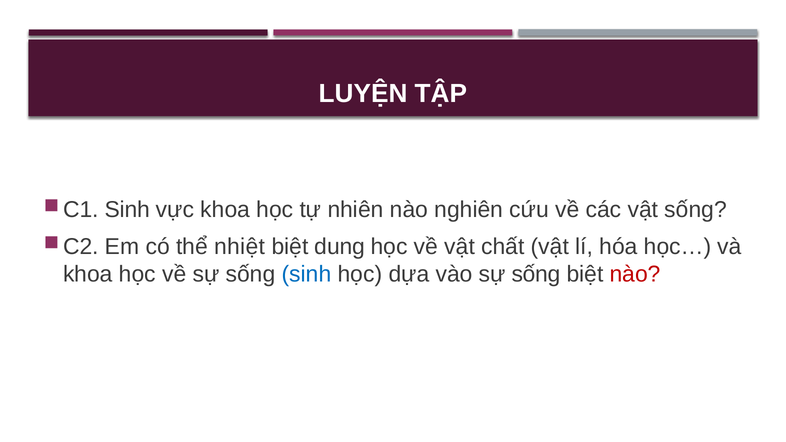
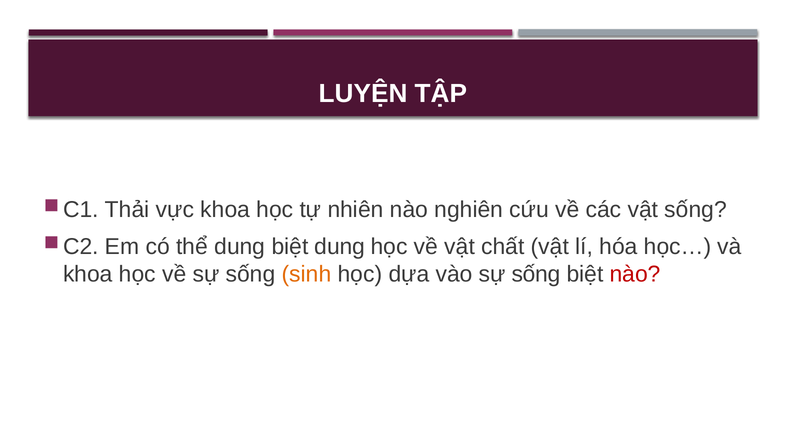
Sinh at (127, 210): Sinh -> Thải
thể nhiệt: nhiệt -> dung
sinh at (307, 274) colour: blue -> orange
